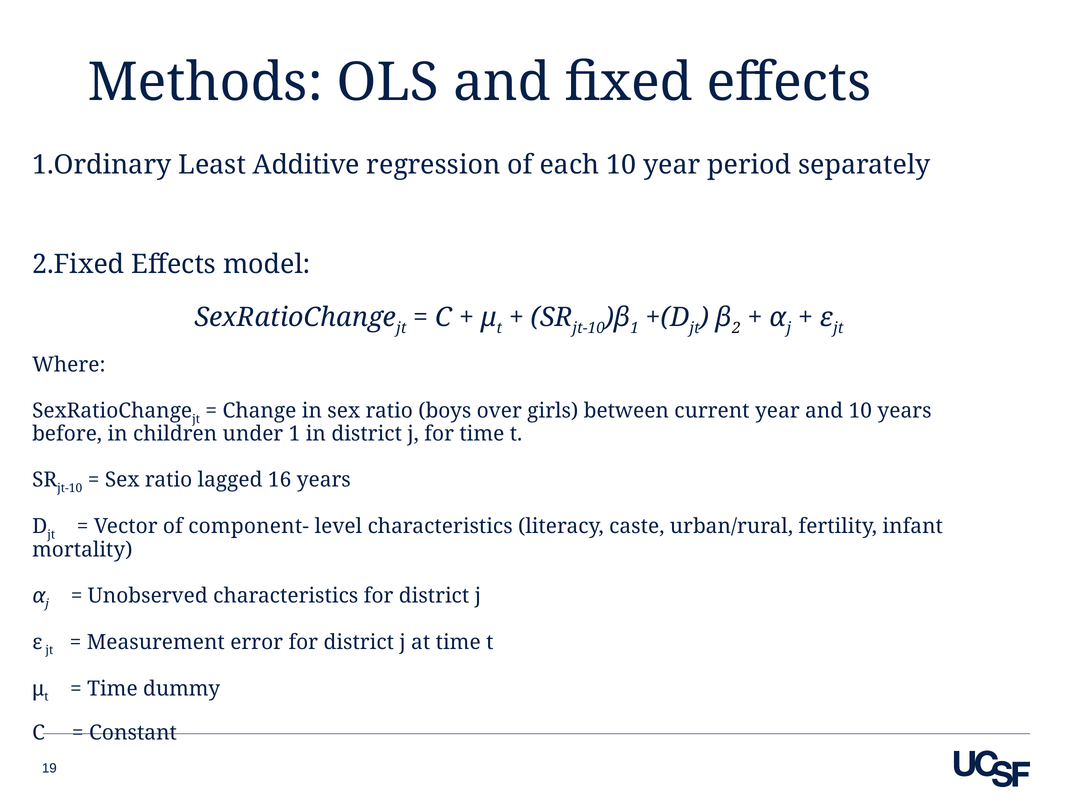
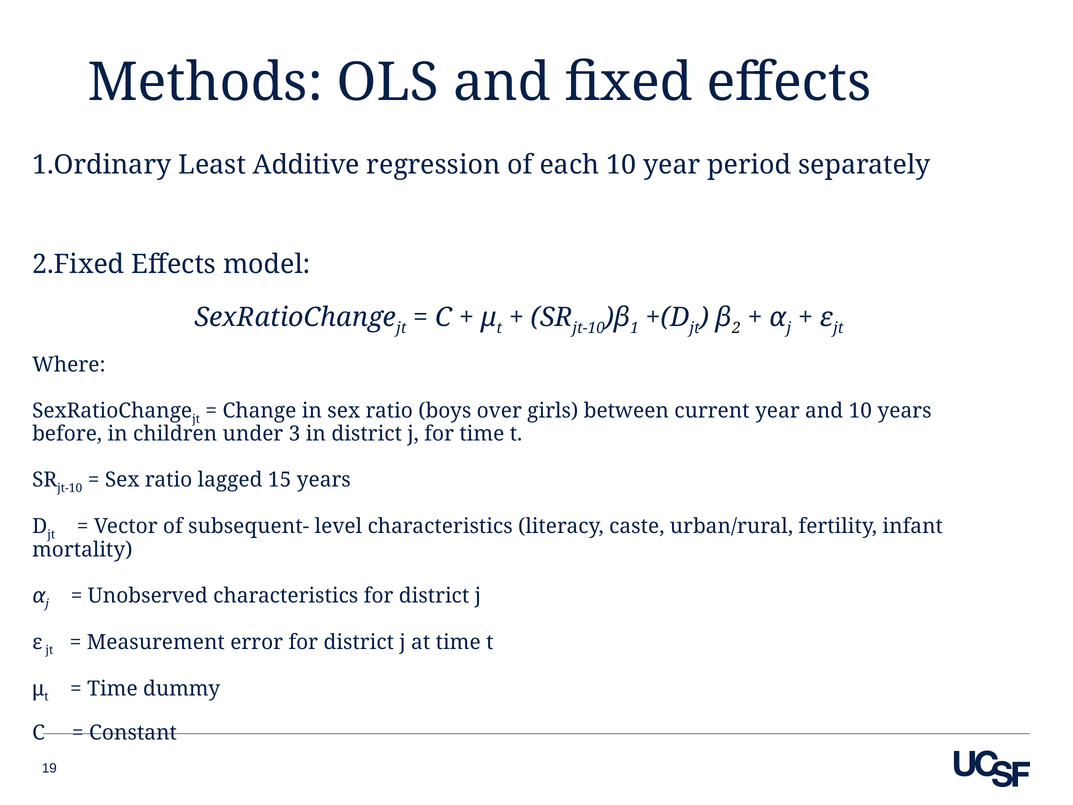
under 1: 1 -> 3
16: 16 -> 15
component-: component- -> subsequent-
